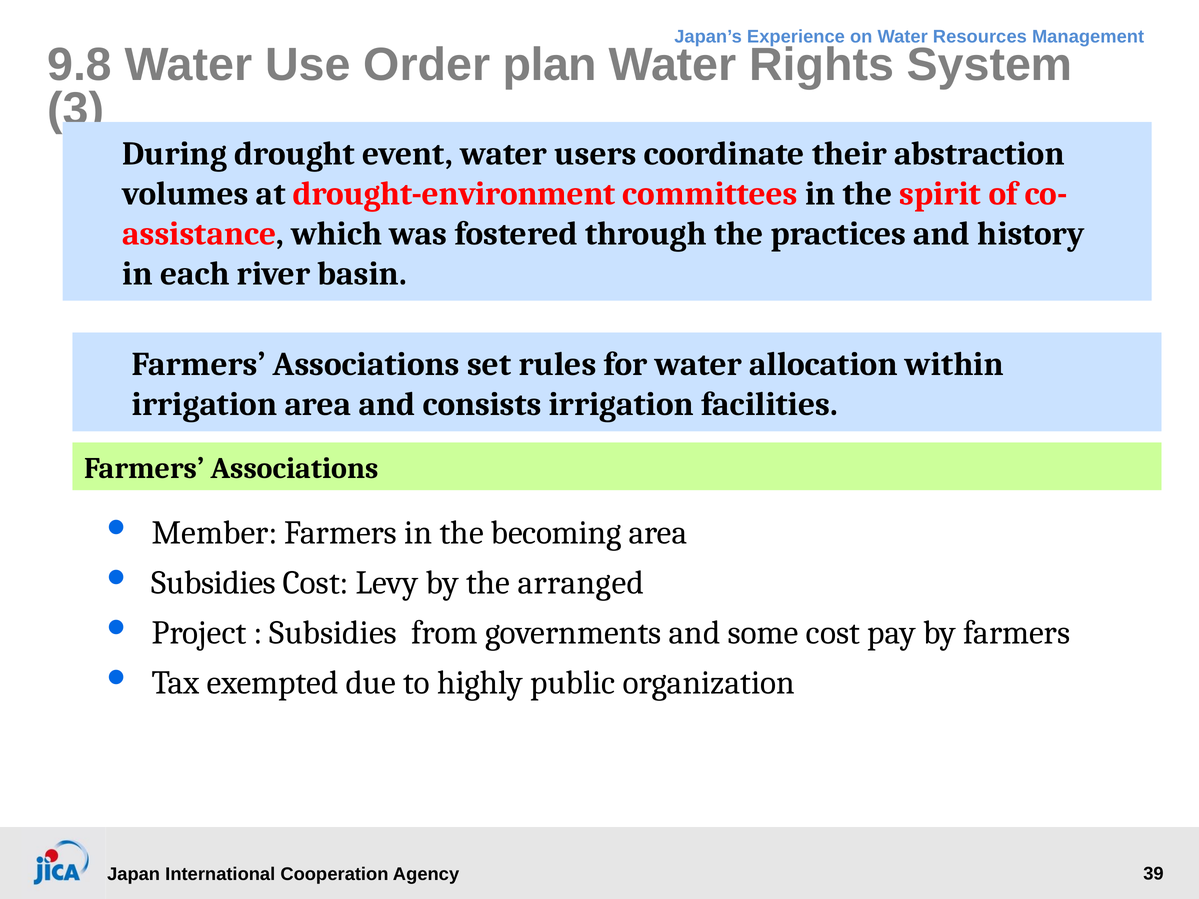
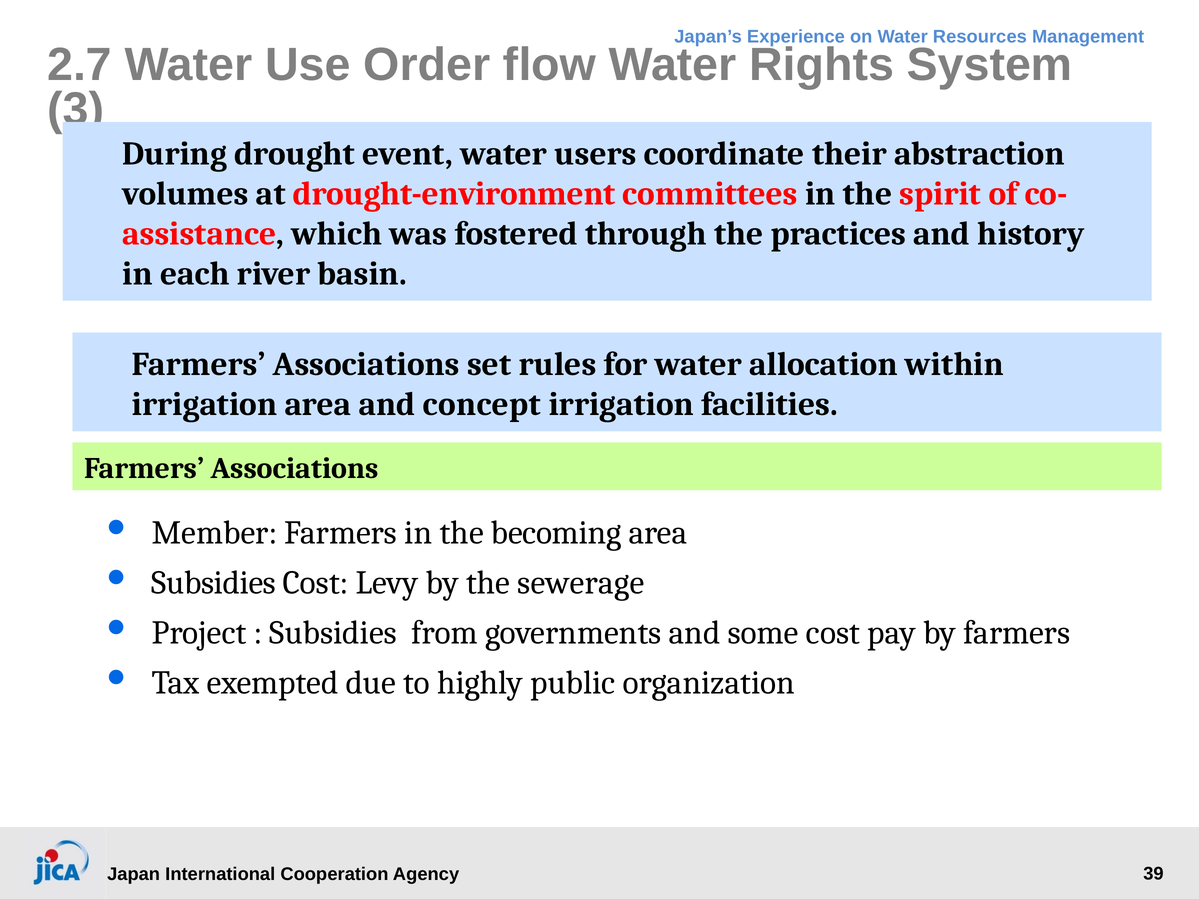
9.8: 9.8 -> 2.7
plan: plan -> flow
consists: consists -> concept
arranged: arranged -> sewerage
